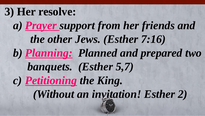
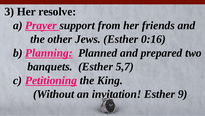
7:16: 7:16 -> 0:16
2: 2 -> 9
